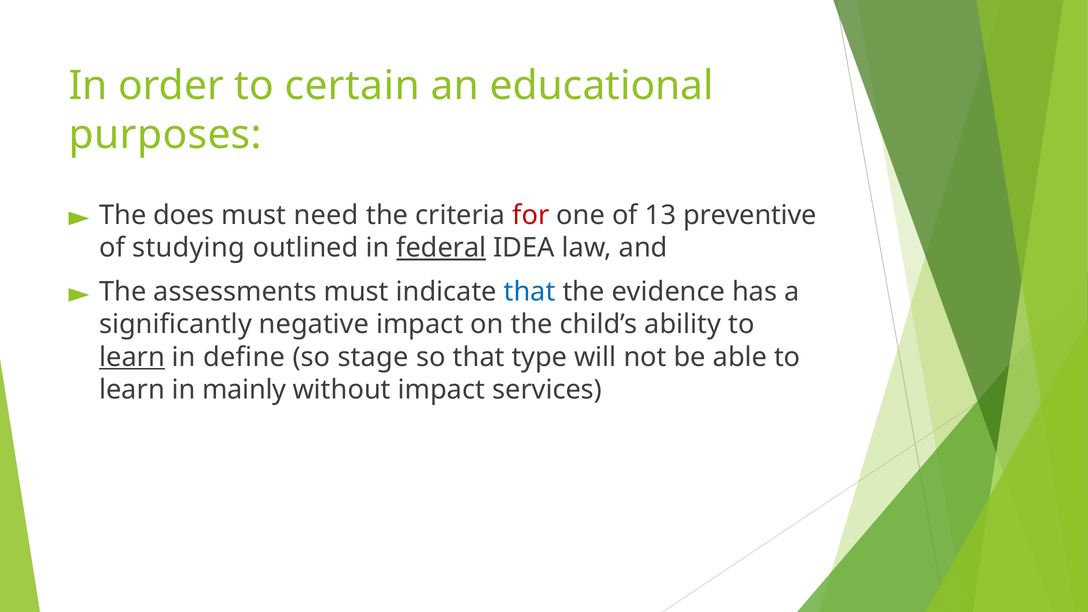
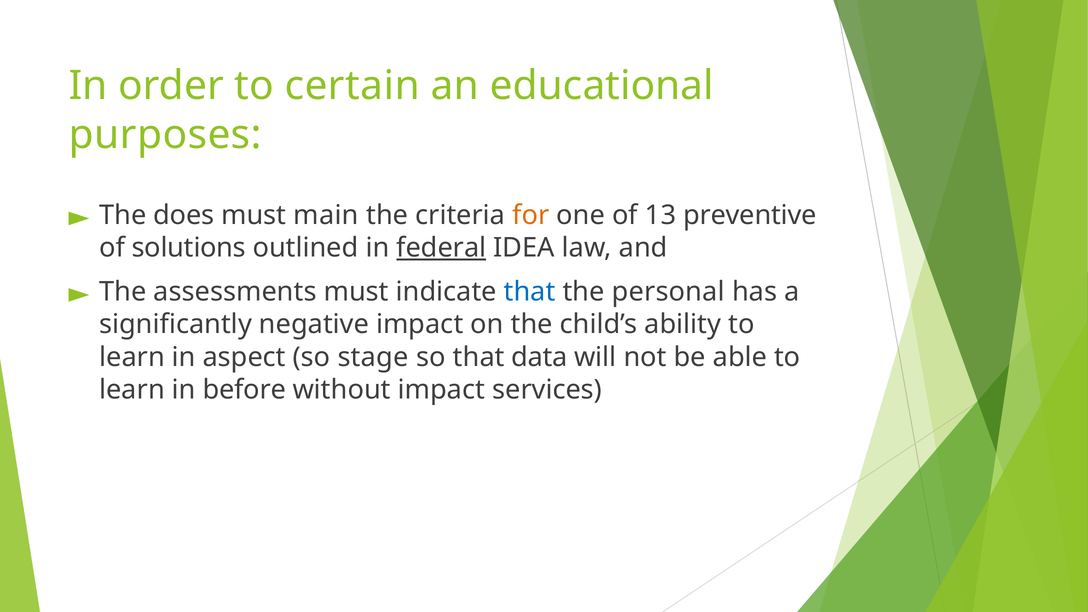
need: need -> main
for colour: red -> orange
studying: studying -> solutions
evidence: evidence -> personal
learn at (132, 357) underline: present -> none
define: define -> aspect
type: type -> data
mainly: mainly -> before
